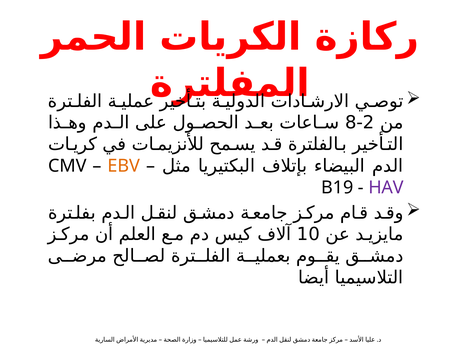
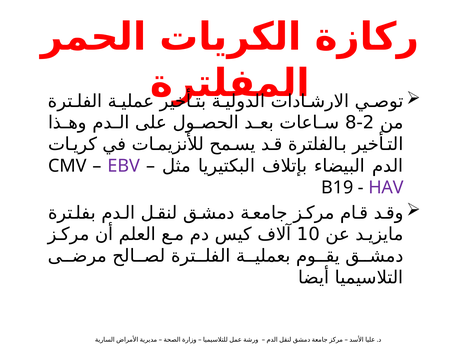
EBV colour: orange -> purple
